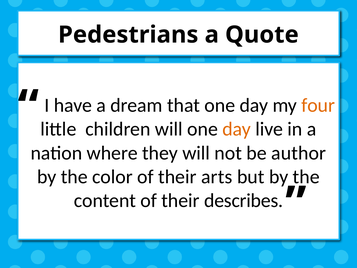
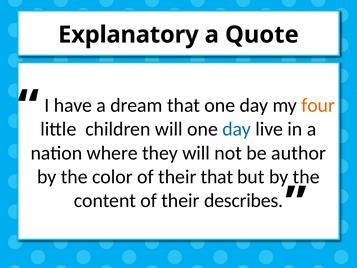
Pedestrians: Pedestrians -> Explanatory
day at (237, 129) colour: orange -> blue
their arts: arts -> that
